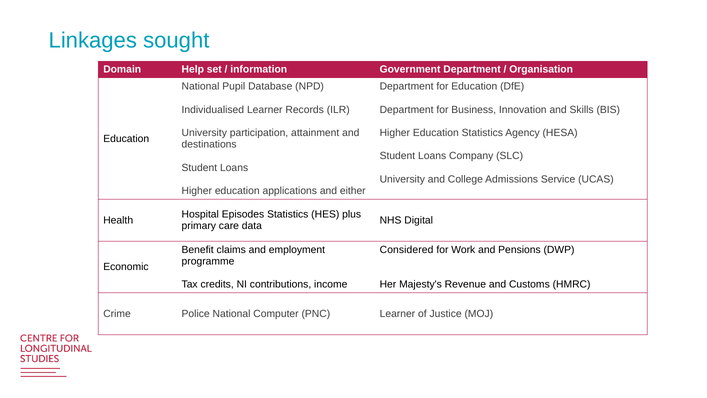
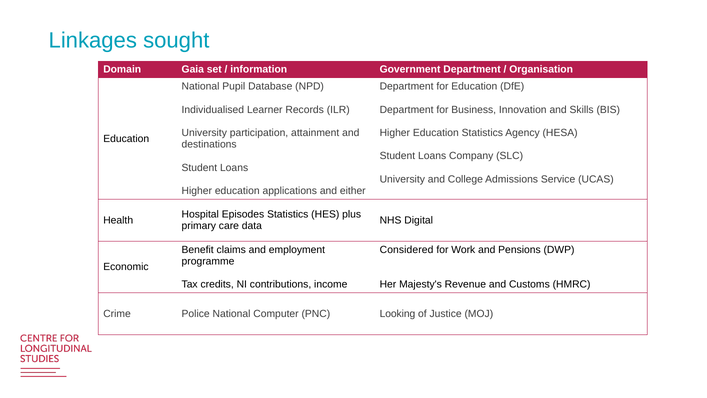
Help: Help -> Gaia
PNC Learner: Learner -> Looking
